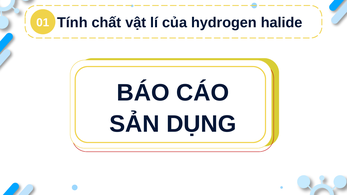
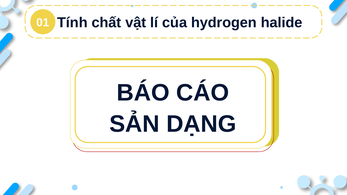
DỤNG: DỤNG -> DẠNG
